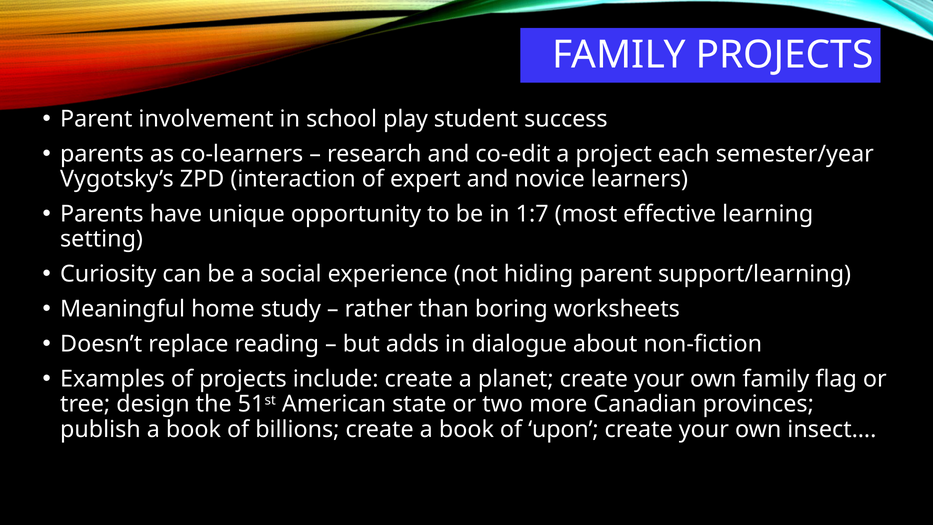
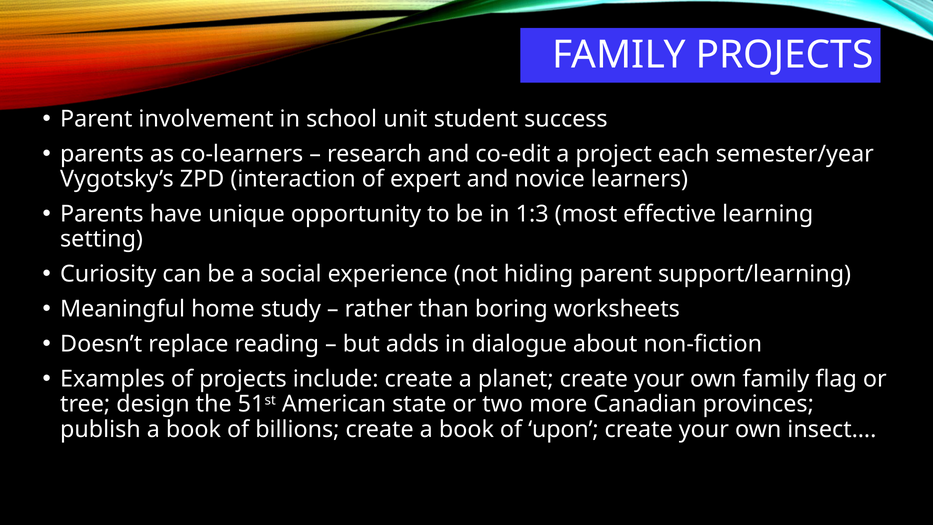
play: play -> unit
1:7: 1:7 -> 1:3
